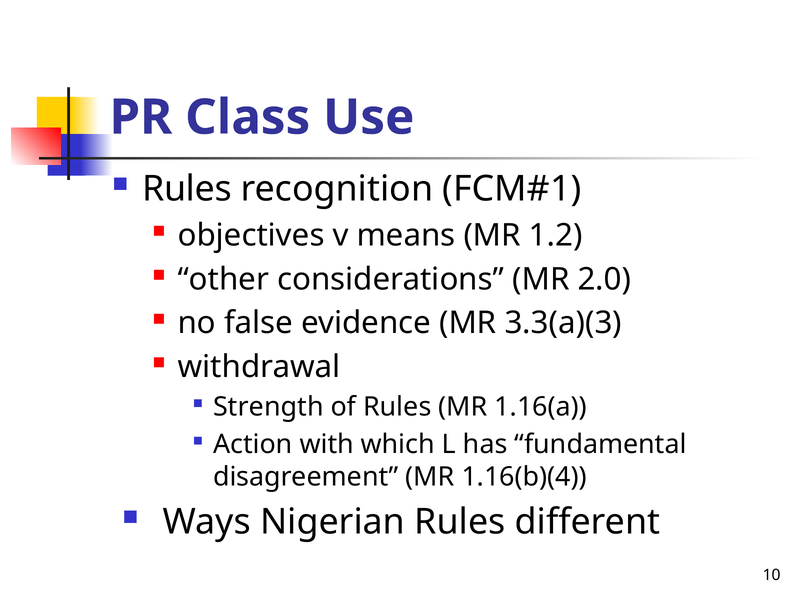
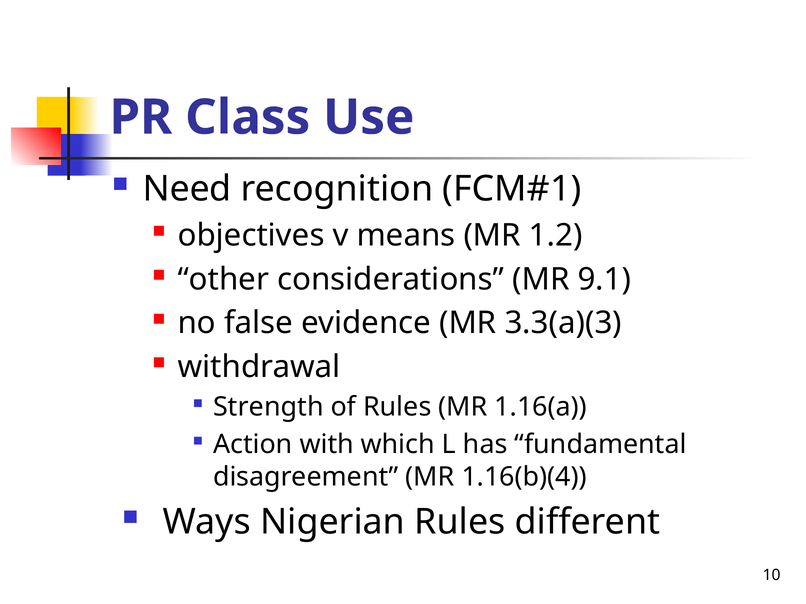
Rules at (187, 189): Rules -> Need
2.0: 2.0 -> 9.1
